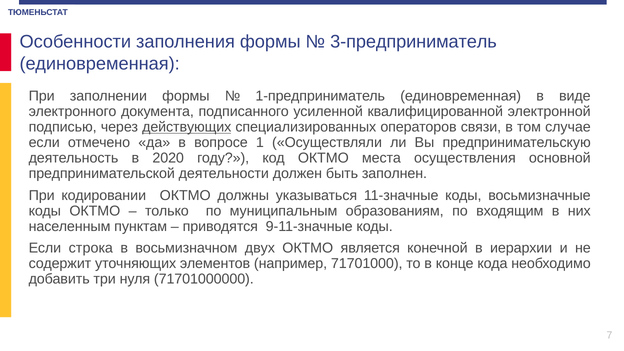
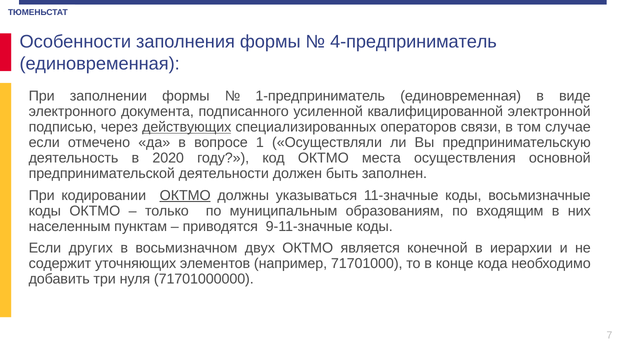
3-предприниматель: 3-предприниматель -> 4-предприниматель
ОКТМО at (185, 195) underline: none -> present
строка: строка -> других
